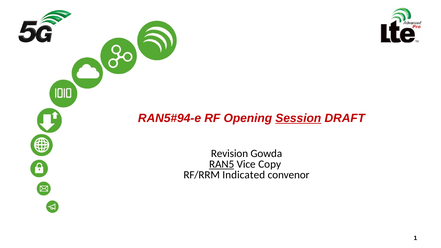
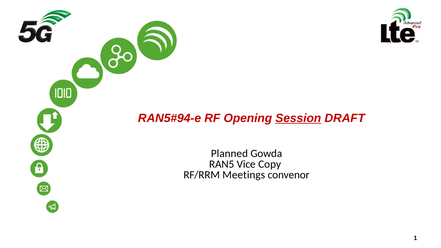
Revision: Revision -> Planned
RAN5 underline: present -> none
Indicated: Indicated -> Meetings
